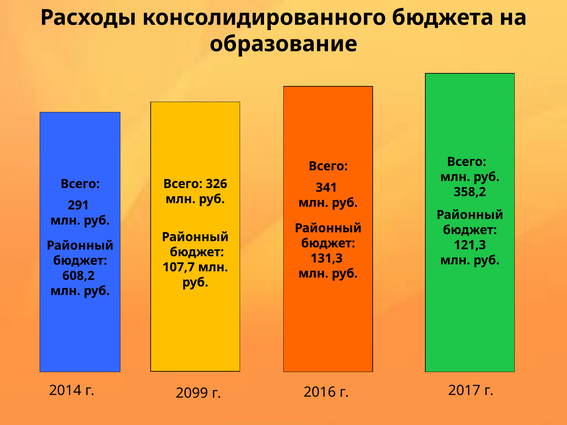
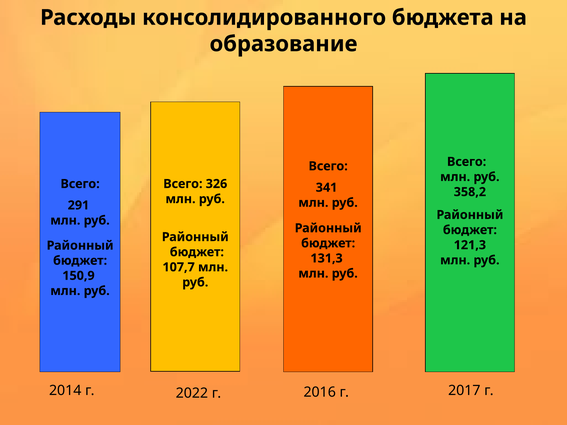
608,2: 608,2 -> 150,9
2099: 2099 -> 2022
